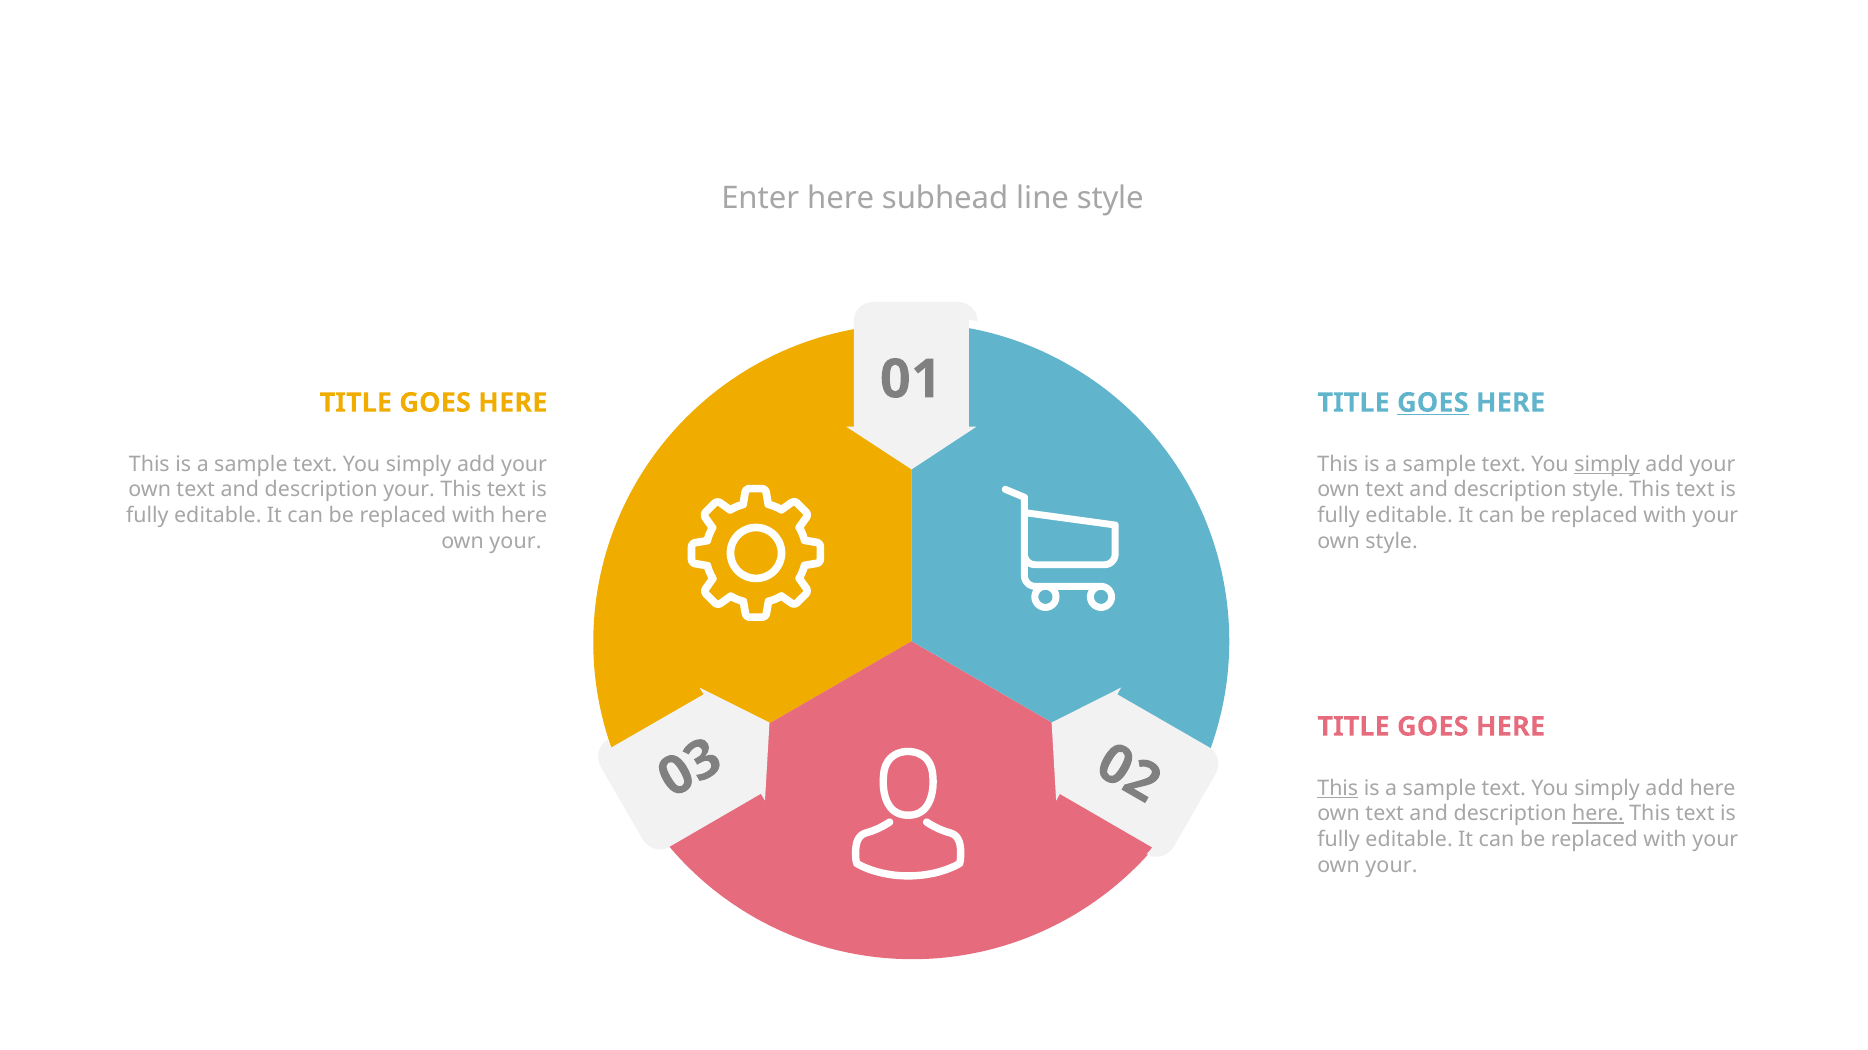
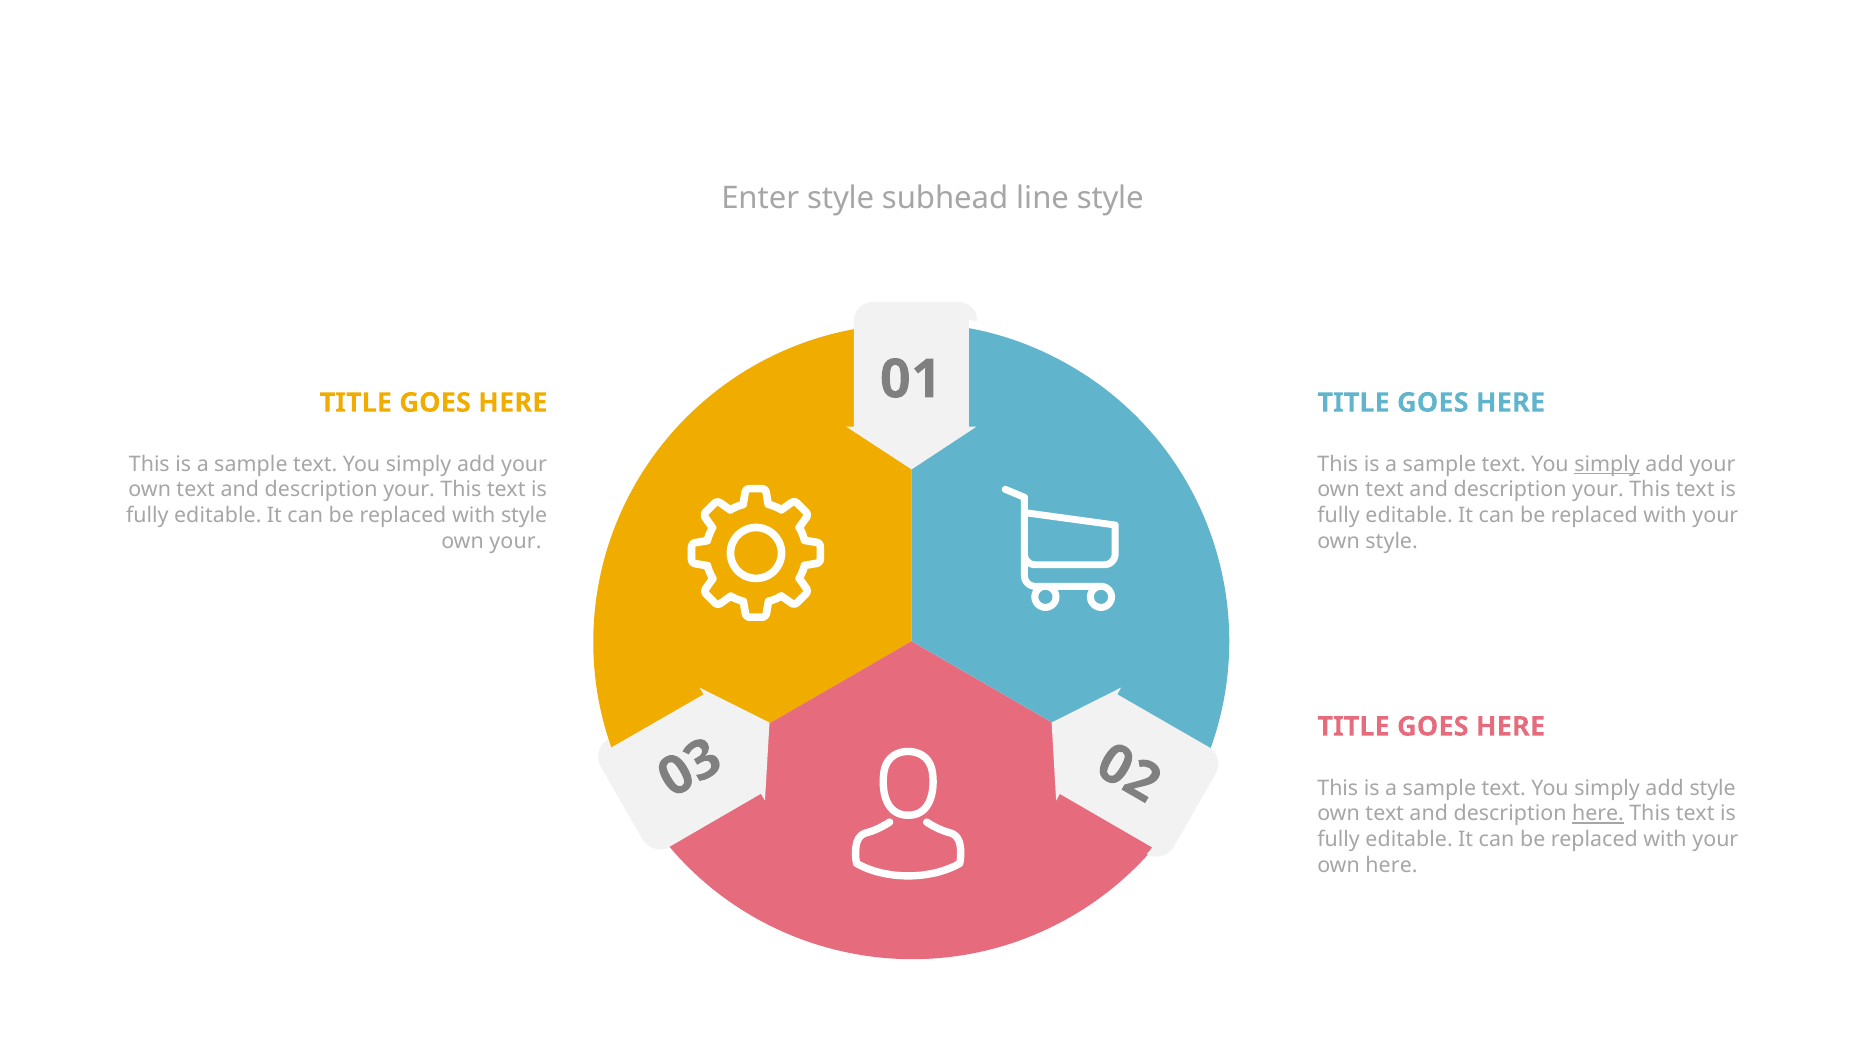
Enter here: here -> style
GOES at (1433, 403) underline: present -> none
style at (1598, 490): style -> your
with here: here -> style
This at (1338, 789) underline: present -> none
add here: here -> style
your at (1392, 866): your -> here
